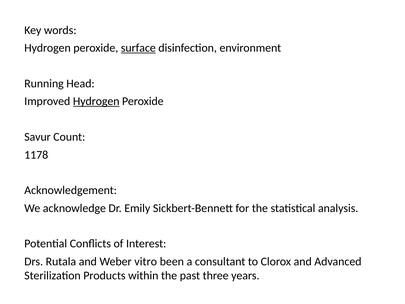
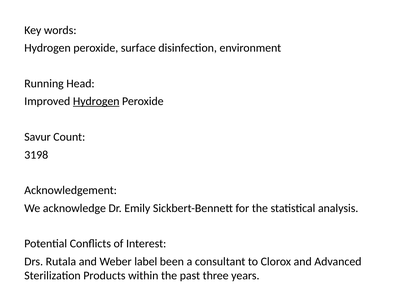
surface underline: present -> none
1178: 1178 -> 3198
vitro: vitro -> label
